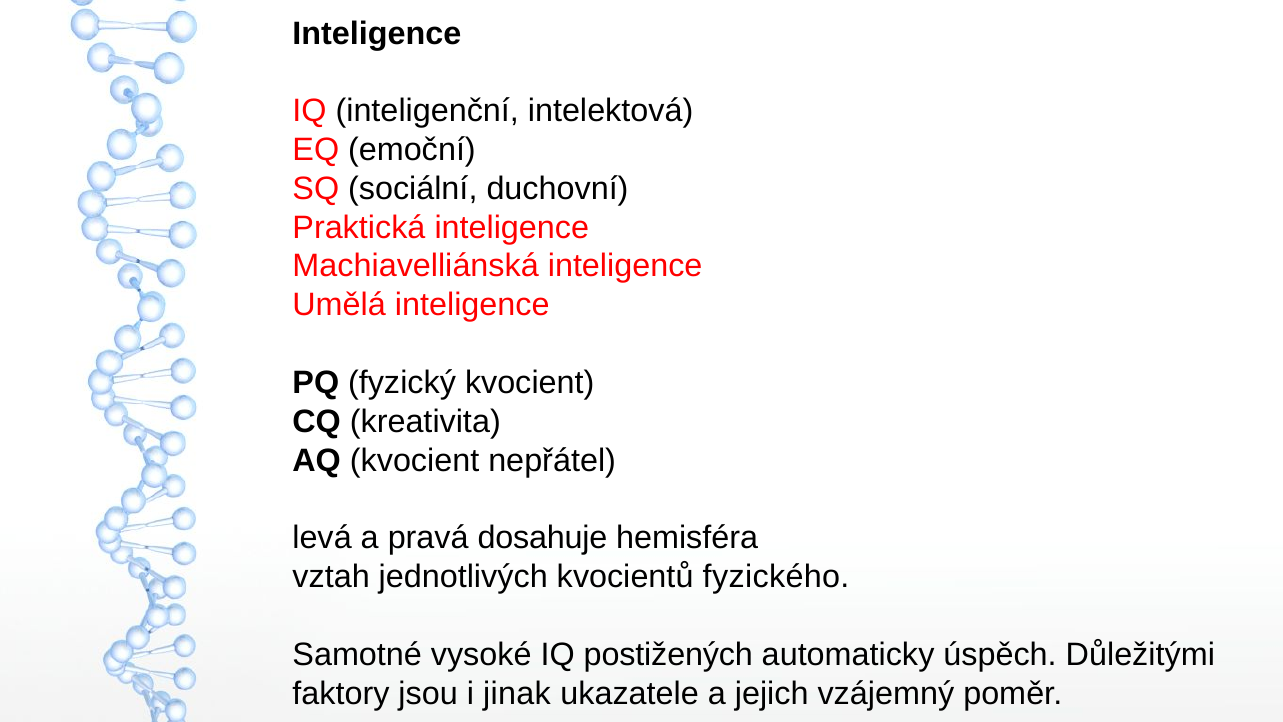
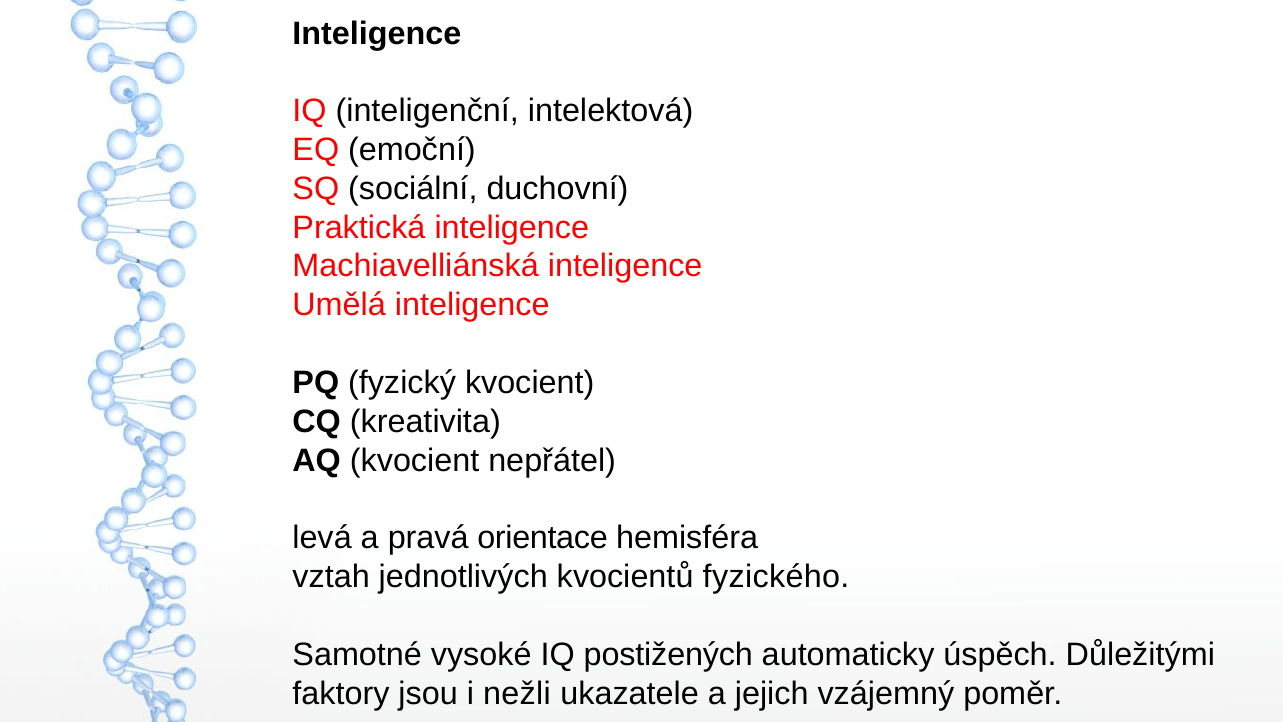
dosahuje: dosahuje -> orientace
jinak: jinak -> nežli
